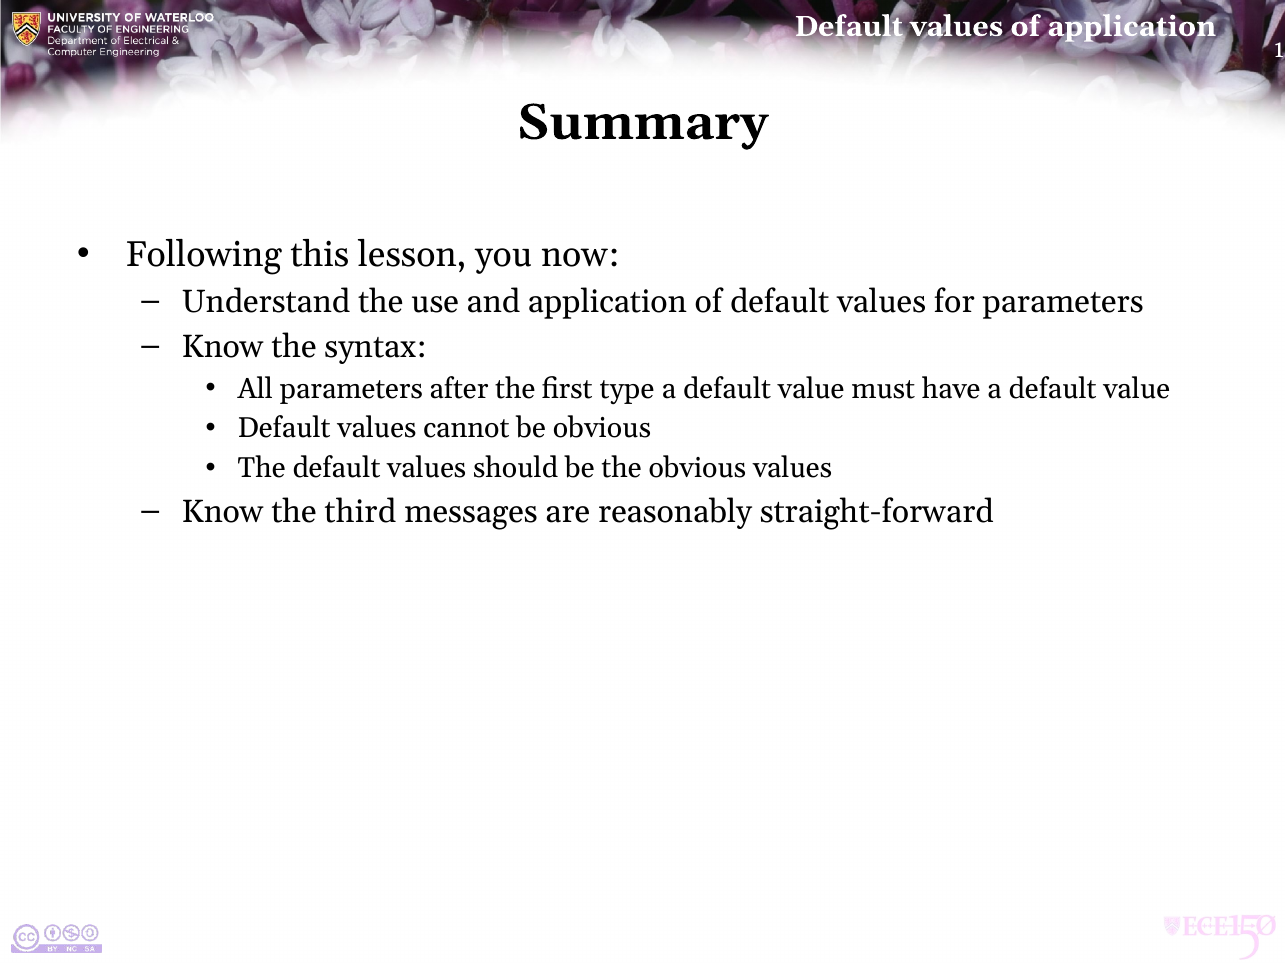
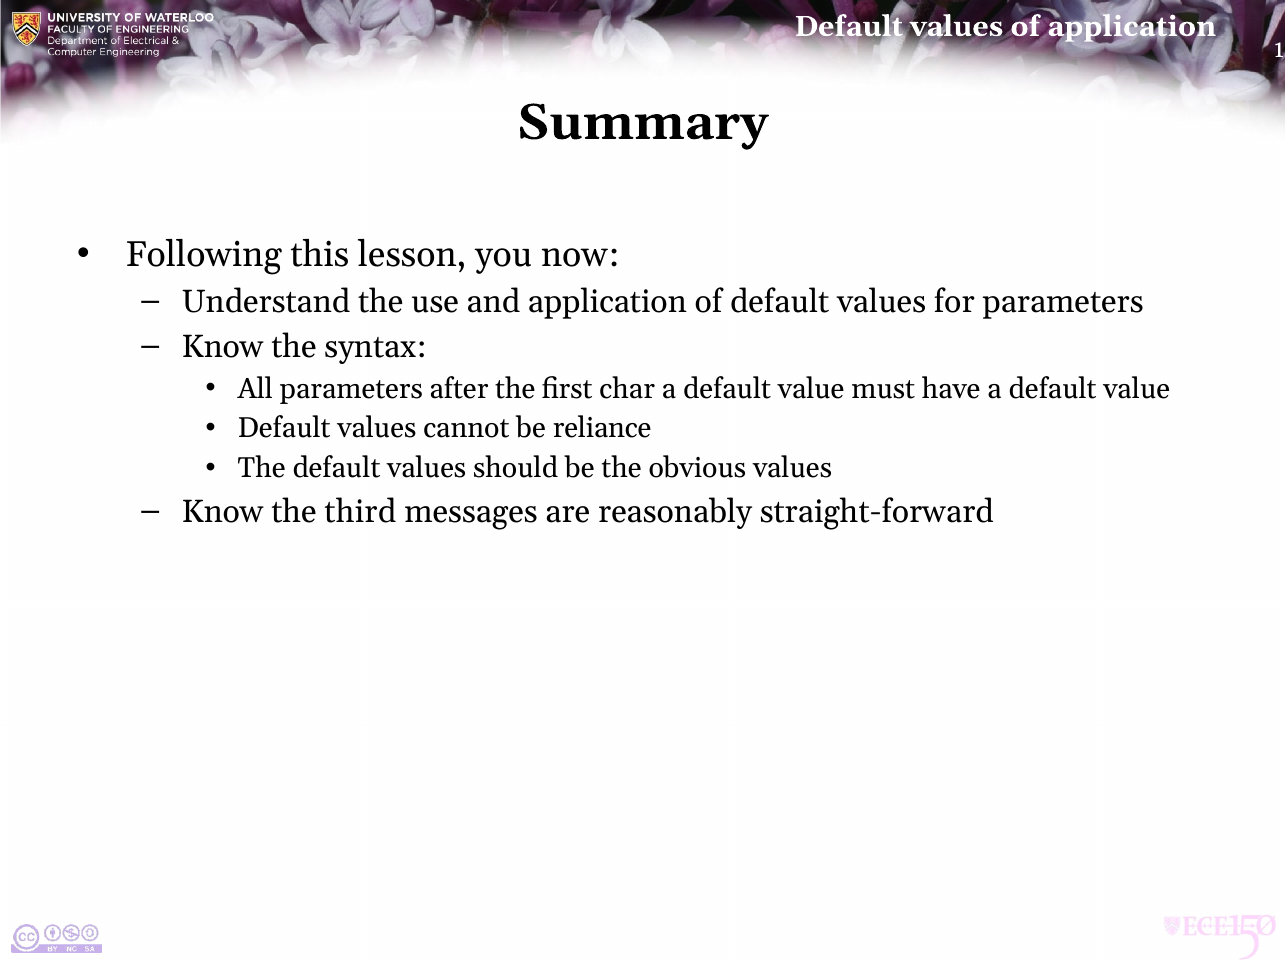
type: type -> char
be obvious: obvious -> reliance
